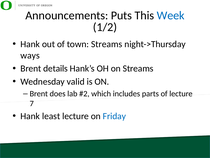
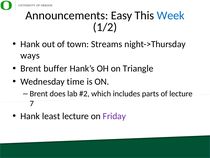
Puts: Puts -> Easy
details: details -> buffer
on Streams: Streams -> Triangle
valid: valid -> time
Friday colour: blue -> purple
